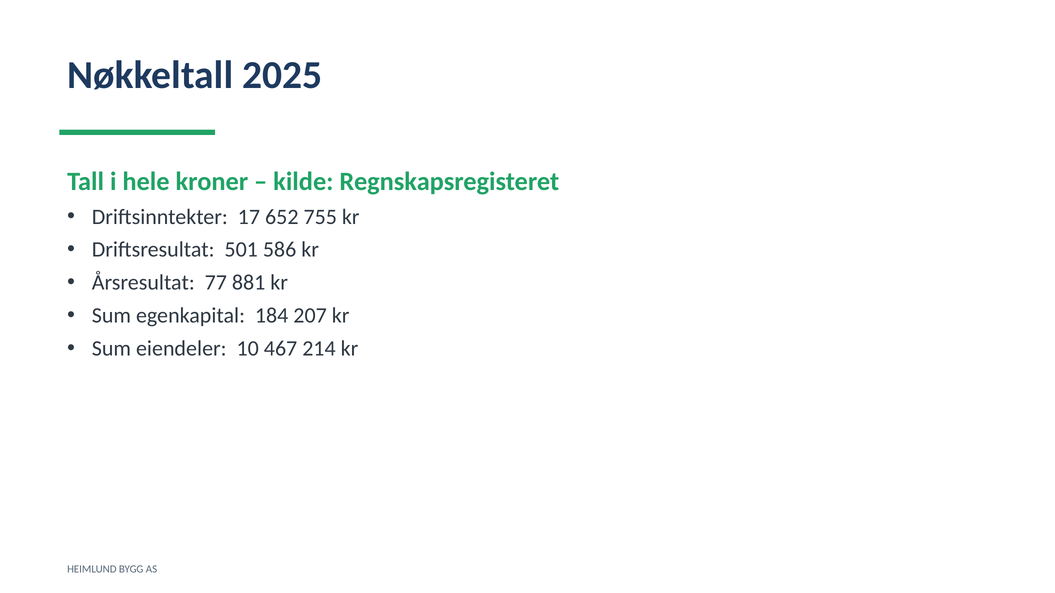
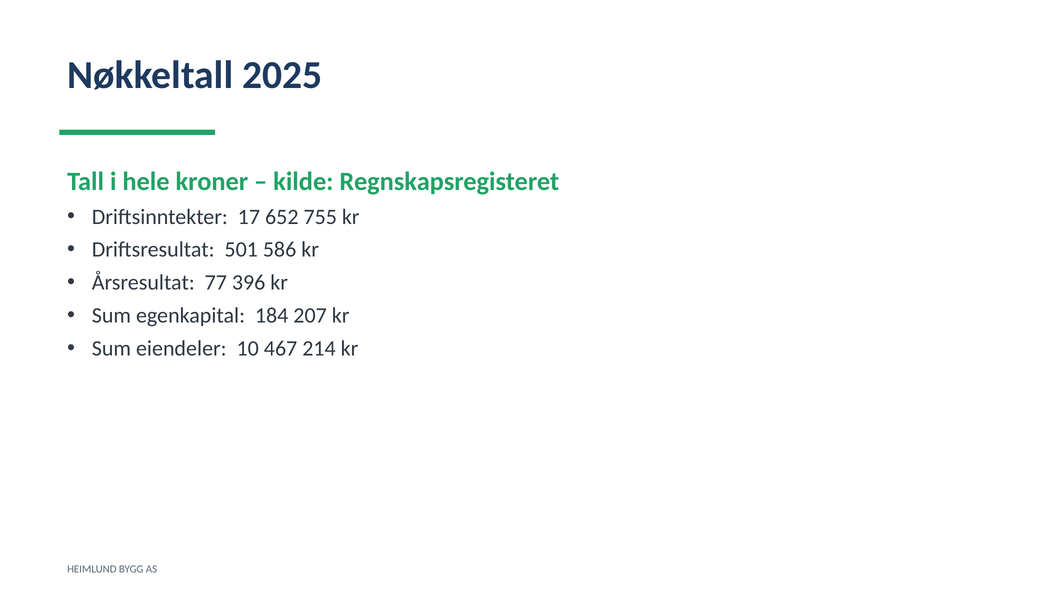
881: 881 -> 396
